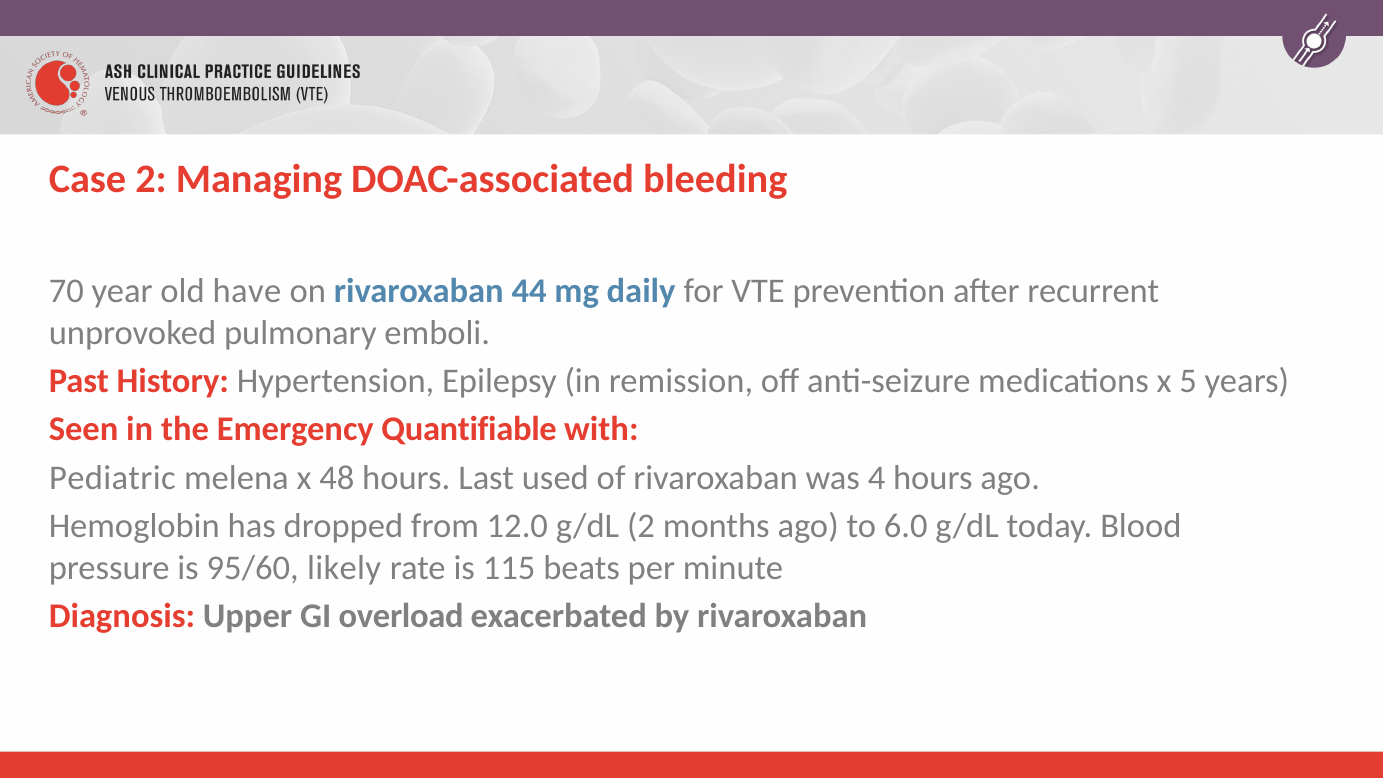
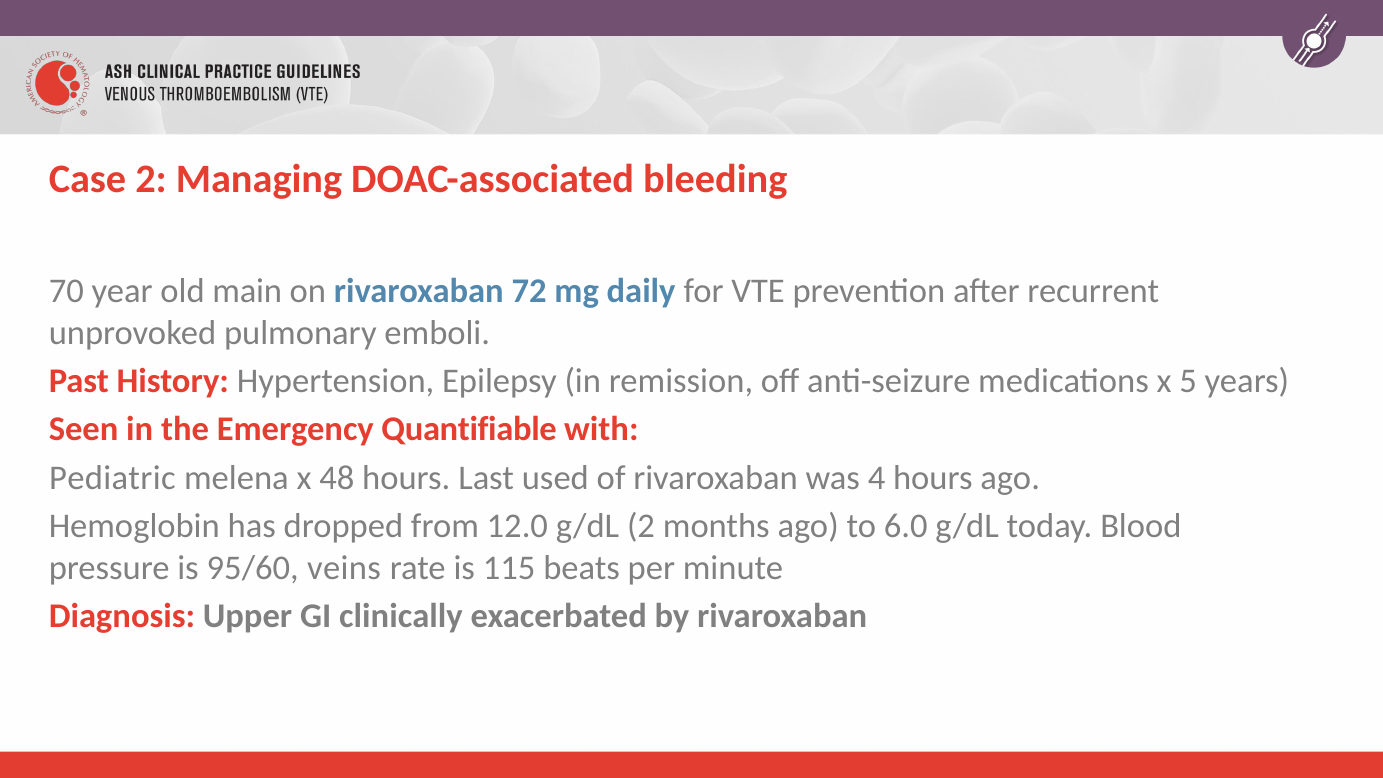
have: have -> main
44: 44 -> 72
likely: likely -> veins
overload: overload -> clinically
